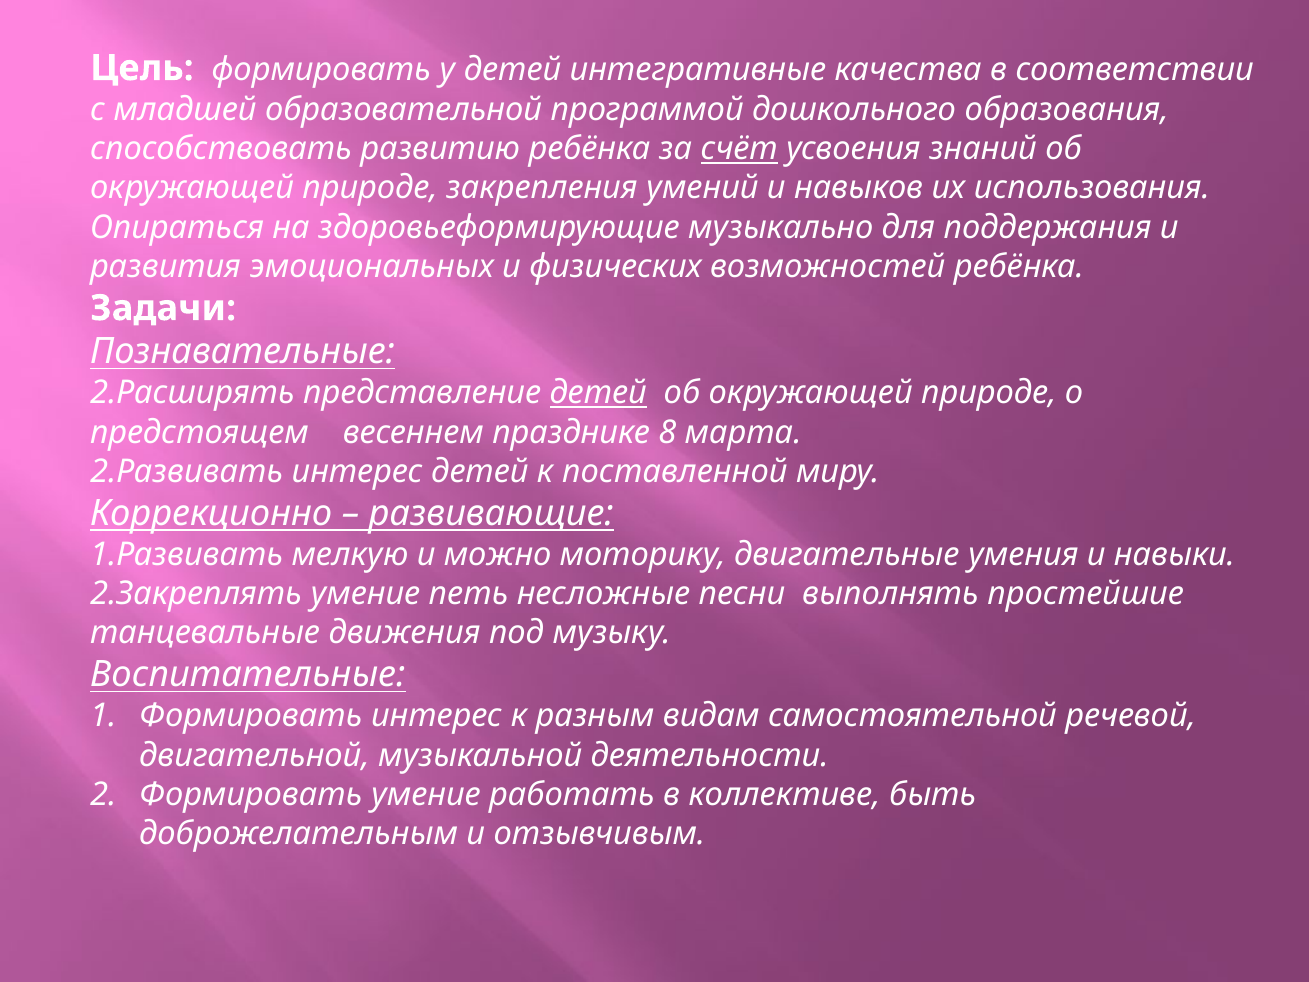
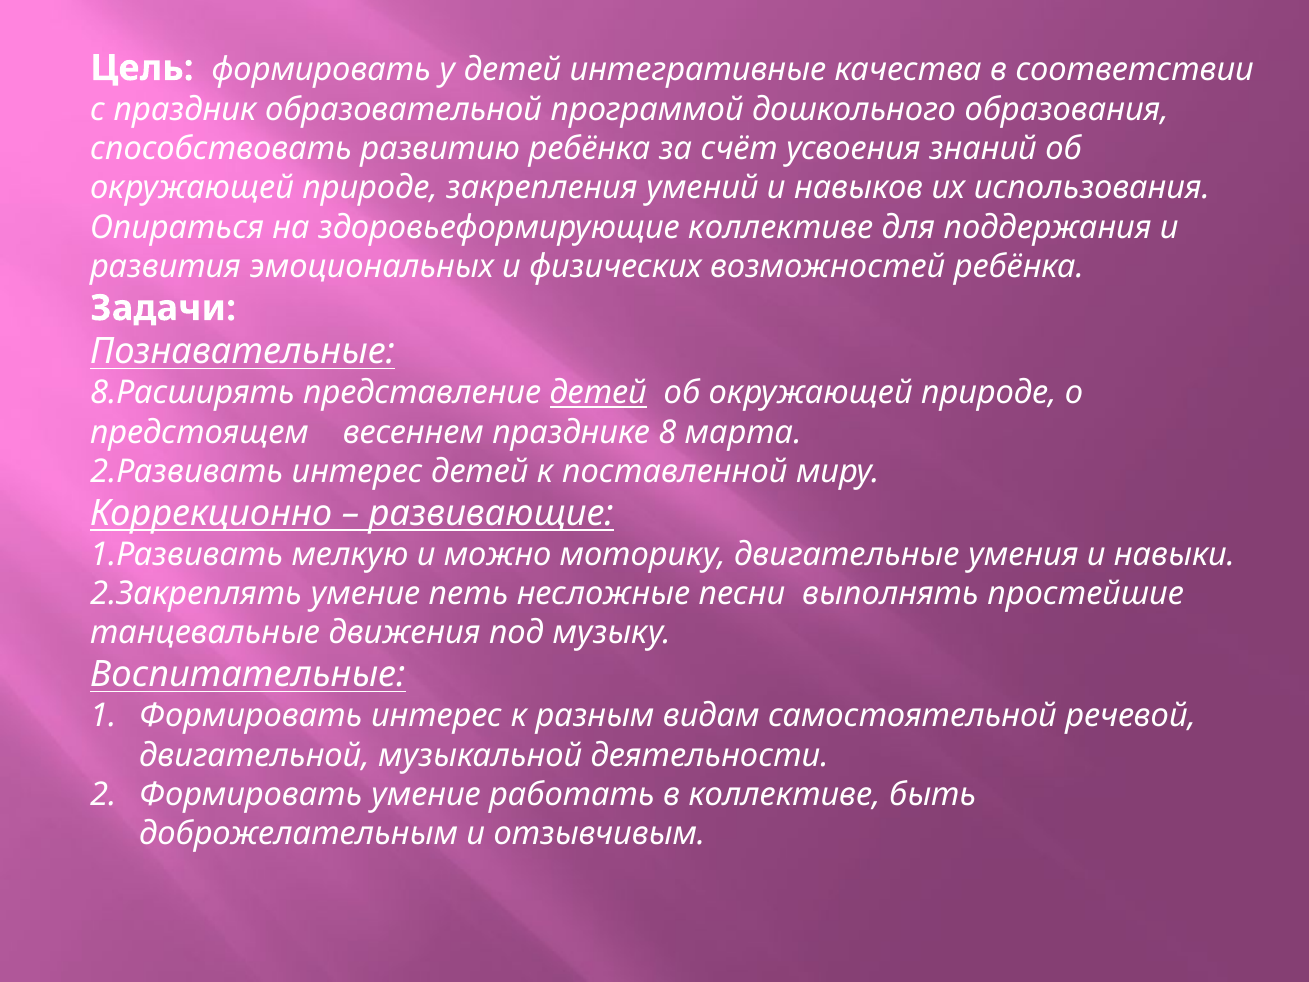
младшей: младшей -> праздник
счёт underline: present -> none
здоровьеформирующие музыкально: музыкально -> коллективе
2.Расширять: 2.Расширять -> 8.Расширять
